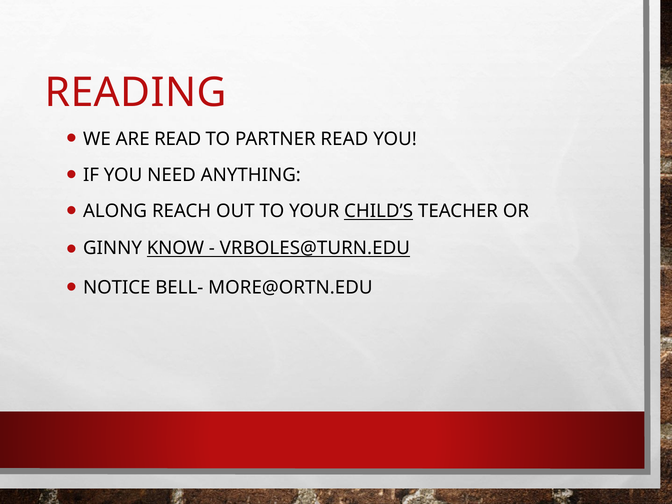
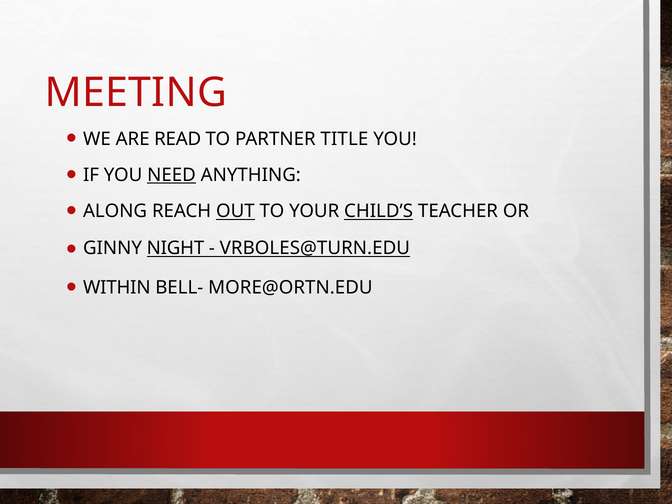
READING: READING -> MEETING
PARTNER READ: READ -> TITLE
NEED underline: none -> present
OUT underline: none -> present
KNOW: KNOW -> NIGHT
NOTICE: NOTICE -> WITHIN
